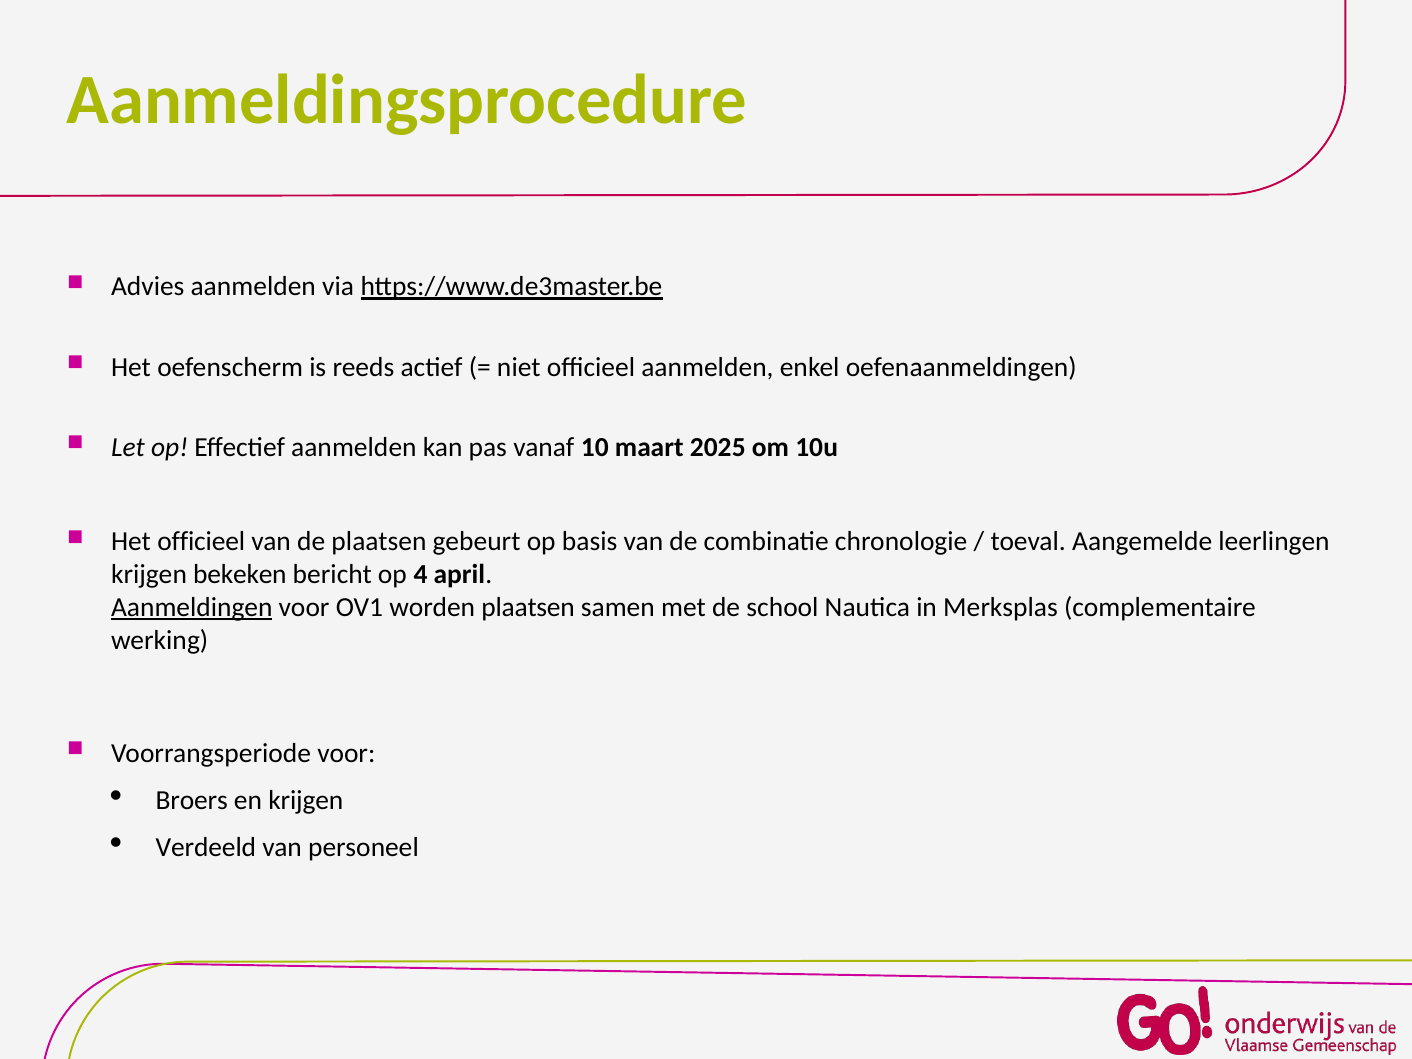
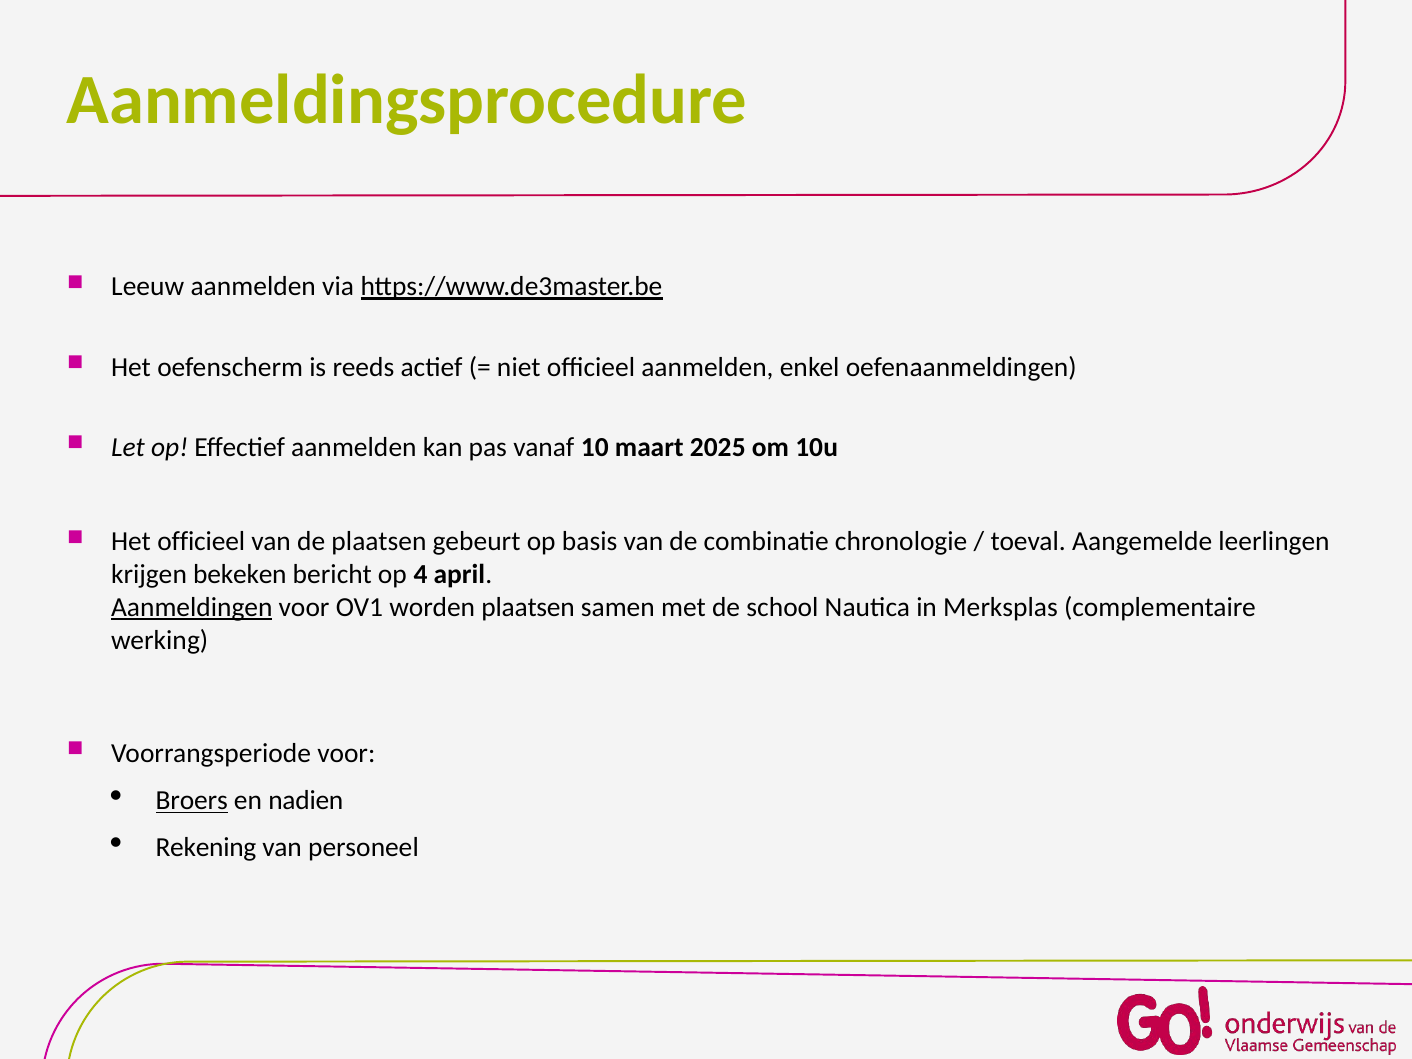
Advies: Advies -> Leeuw
Broers underline: none -> present
en krijgen: krijgen -> nadien
Verdeeld: Verdeeld -> Rekening
